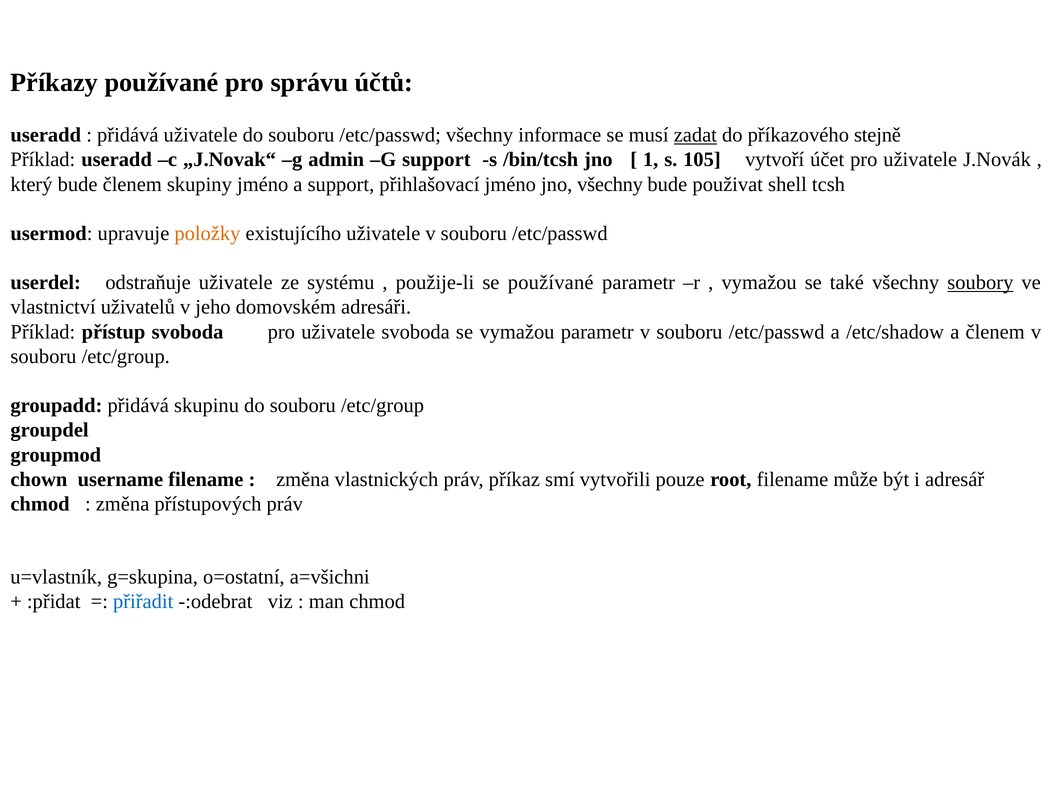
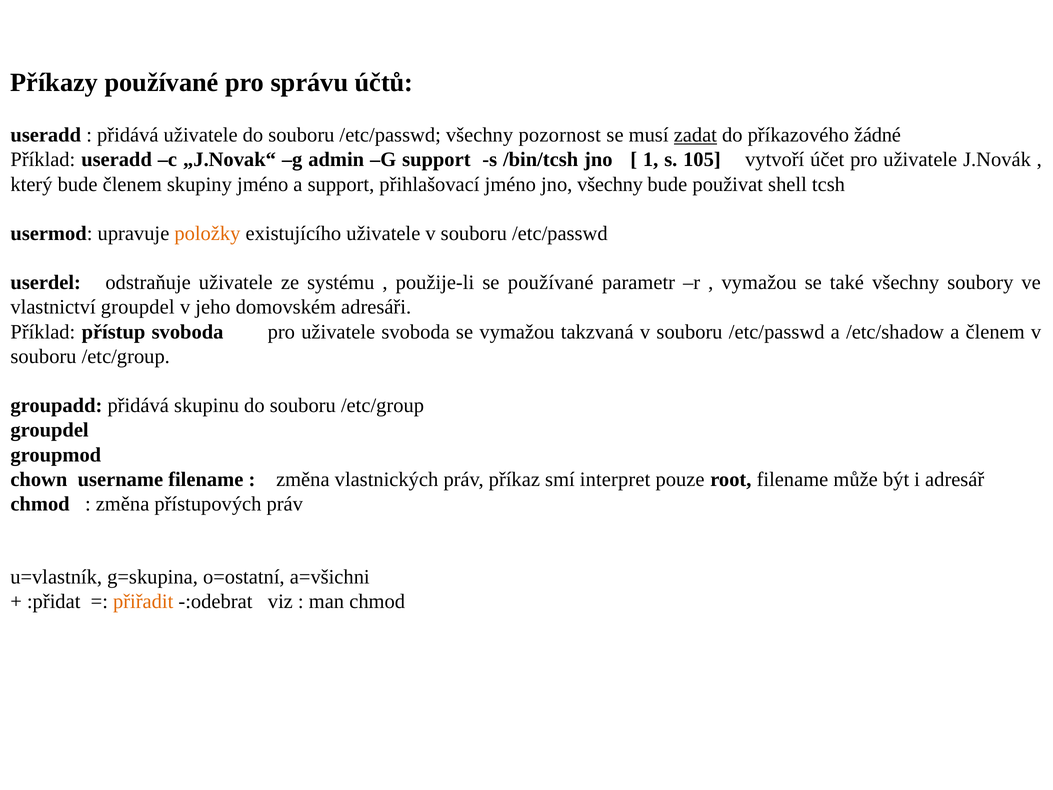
informace: informace -> pozornost
stejně: stejně -> žádné
soubory underline: present -> none
vlastnictví uživatelů: uživatelů -> groupdel
vymažou parametr: parametr -> takzvaná
vytvořili: vytvořili -> interpret
přiřadit colour: blue -> orange
